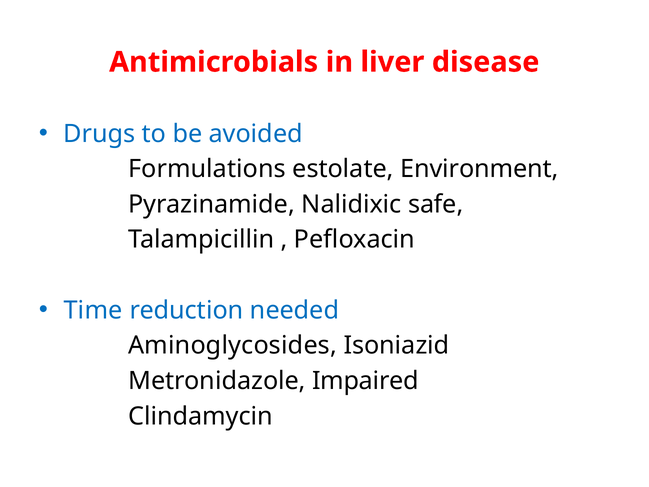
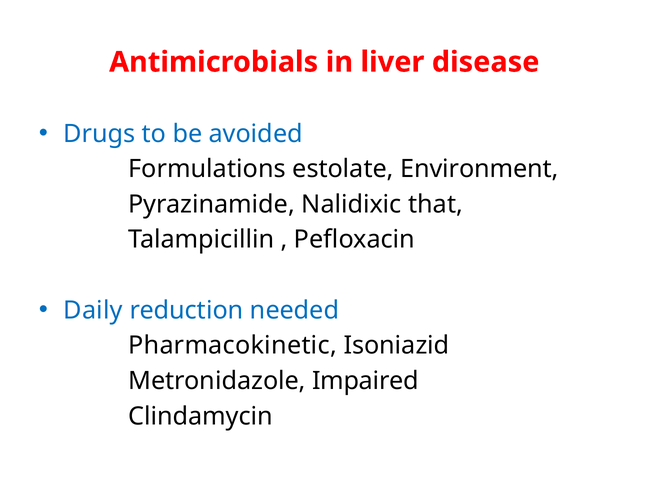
safe: safe -> that
Time: Time -> Daily
Aminoglycosides: Aminoglycosides -> Pharmacokinetic
